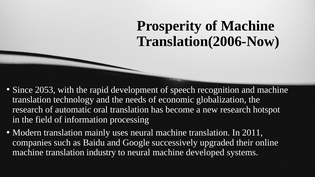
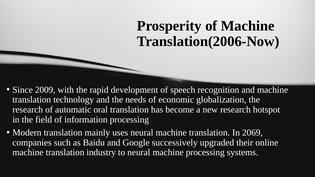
2053: 2053 -> 2009
2011: 2011 -> 2069
machine developed: developed -> processing
